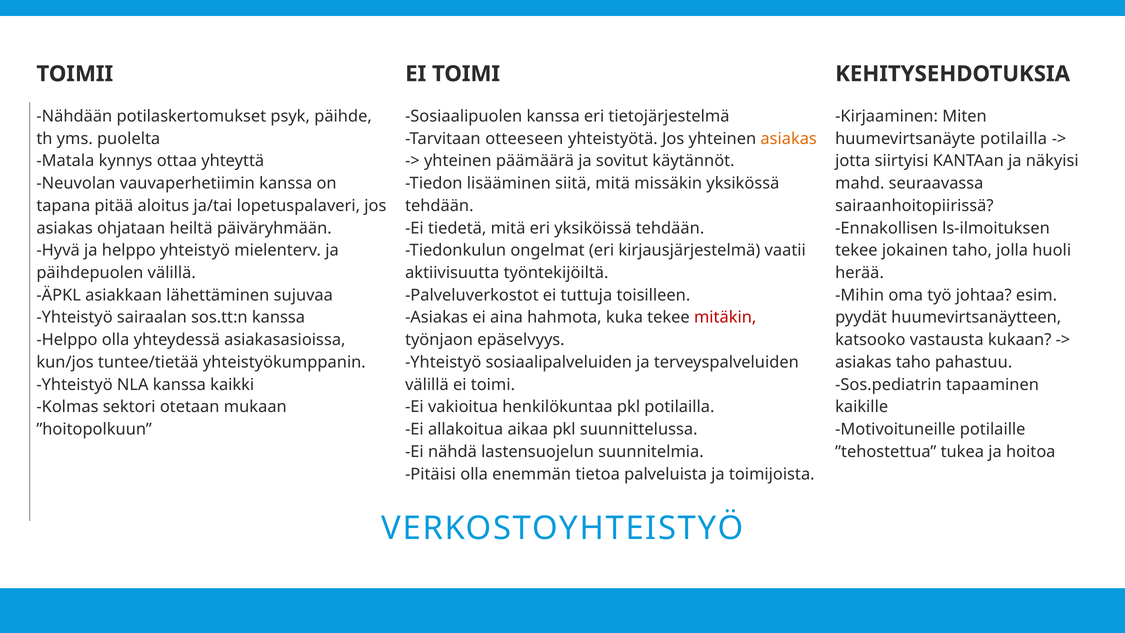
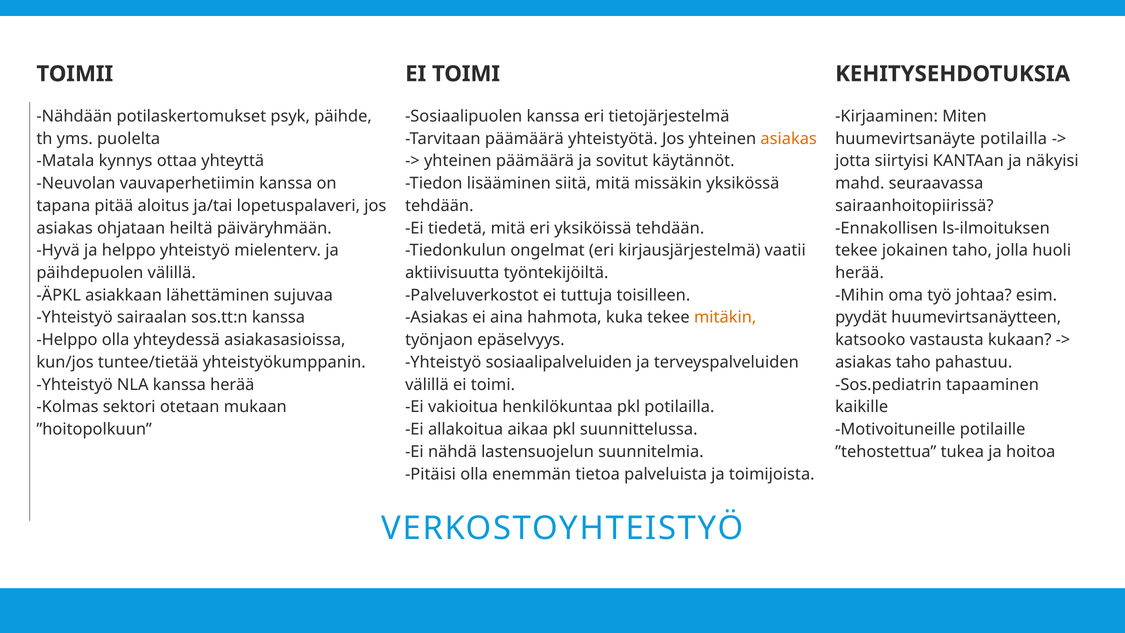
Tarvitaan otteeseen: otteeseen -> päämäärä
mitäkin colour: red -> orange
kanssa kaikki: kaikki -> herää
